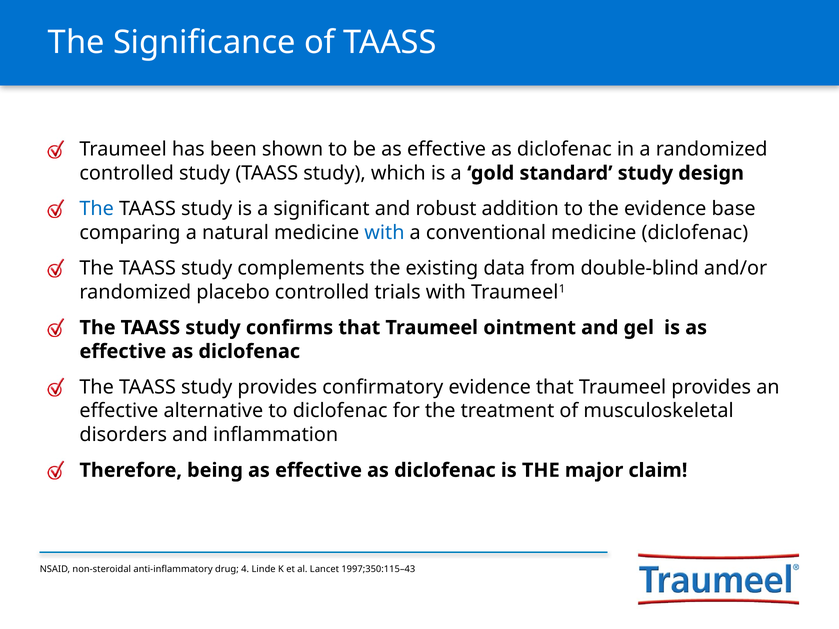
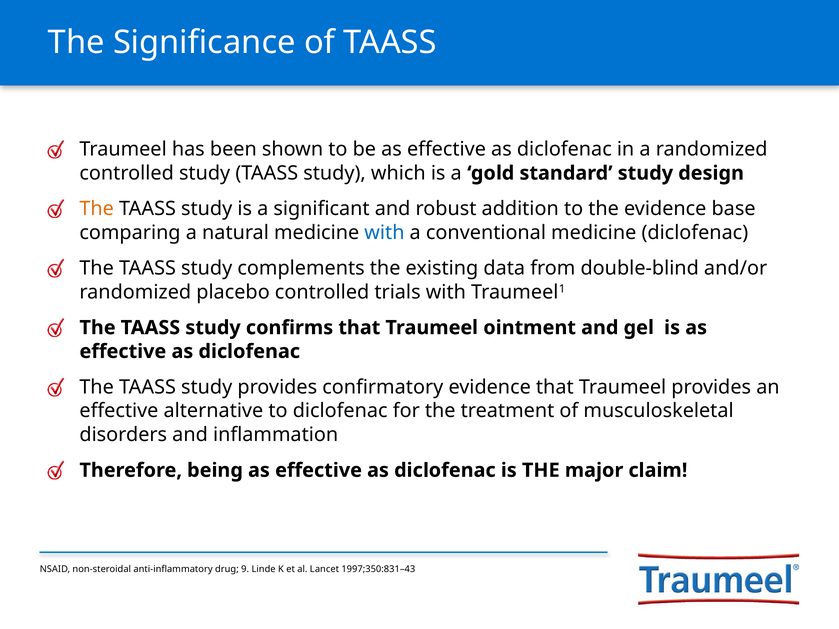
The at (97, 209) colour: blue -> orange
4: 4 -> 9
1997;350:115–43: 1997;350:115–43 -> 1997;350:831–43
